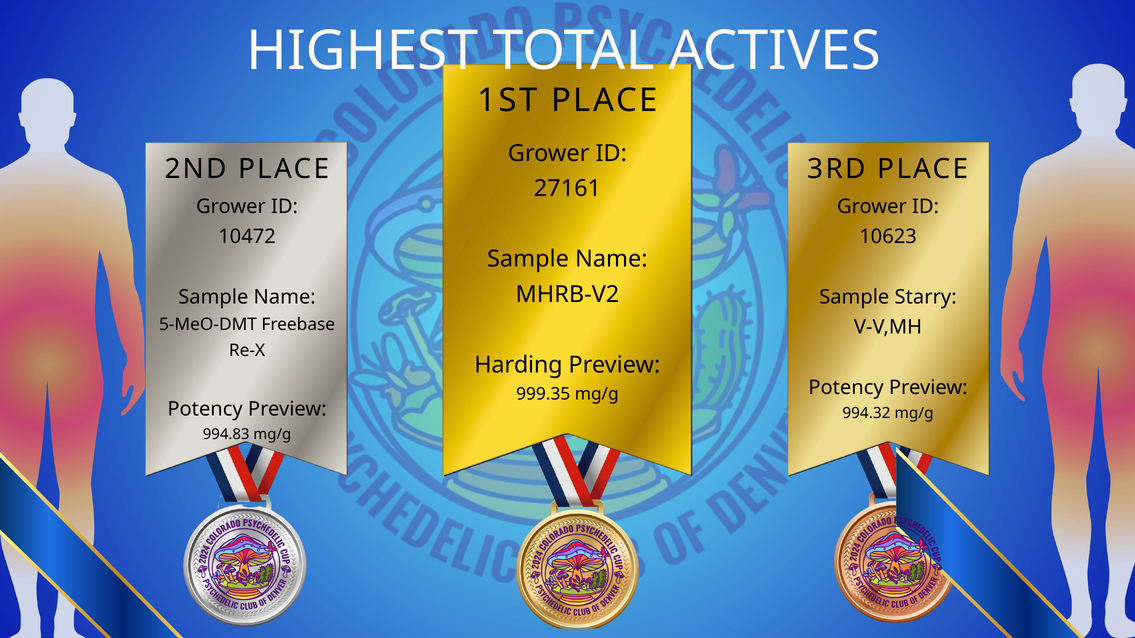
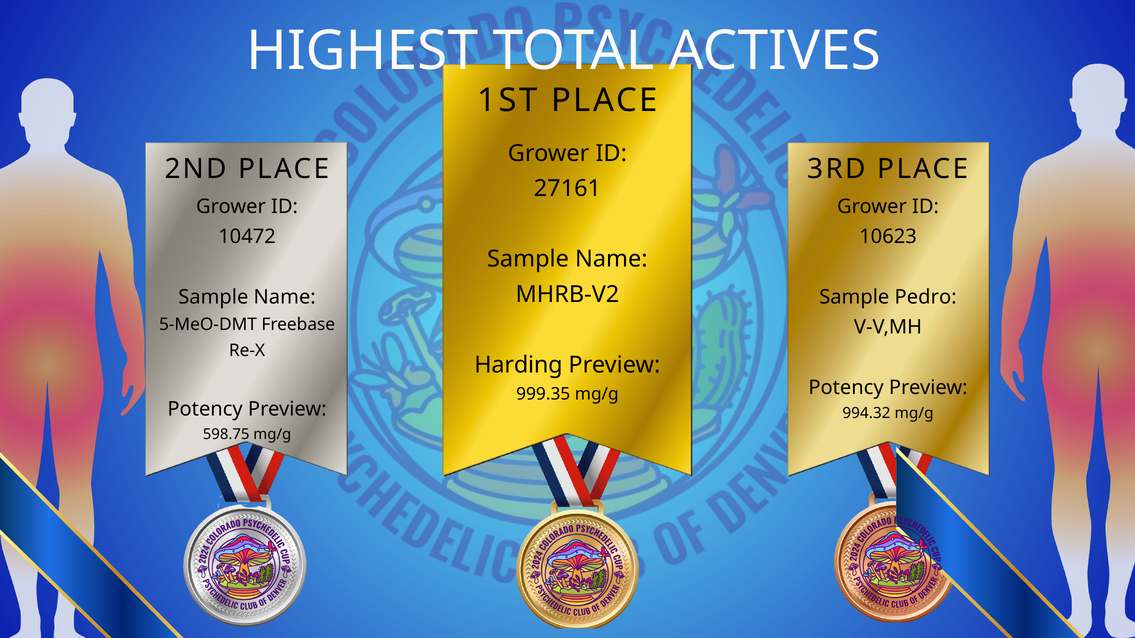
Starry: Starry -> Pedro
994.83: 994.83 -> 598.75
